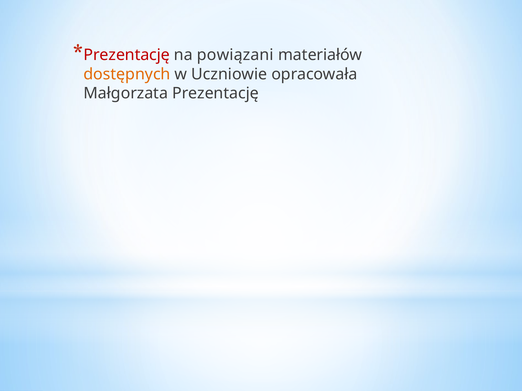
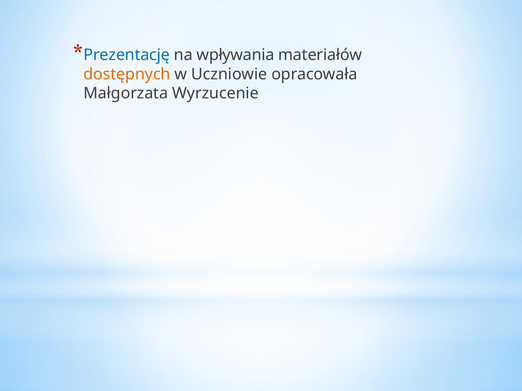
Prezentację at (127, 55) colour: red -> blue
powiązani: powiązani -> wpływania
Małgorzata Prezentację: Prezentację -> Wyrzucenie
